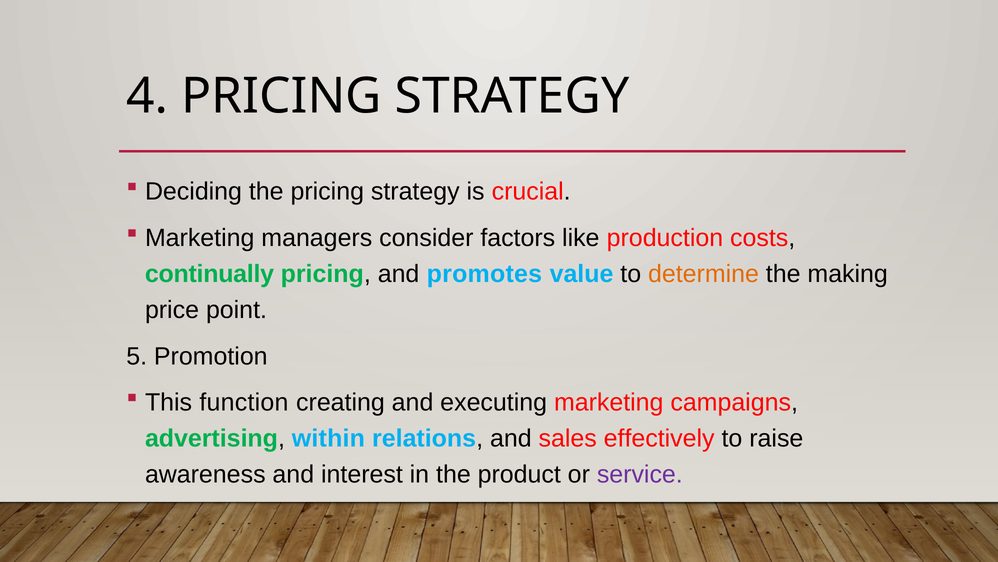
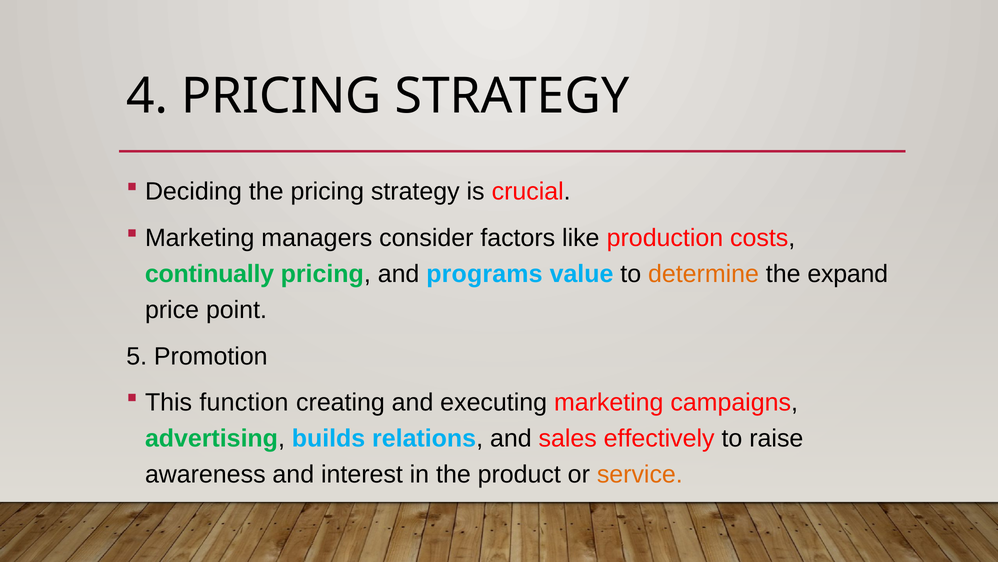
promotes: promotes -> programs
making: making -> expand
within: within -> builds
service colour: purple -> orange
